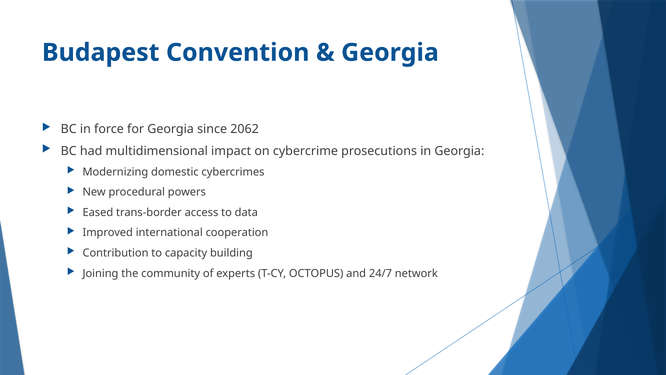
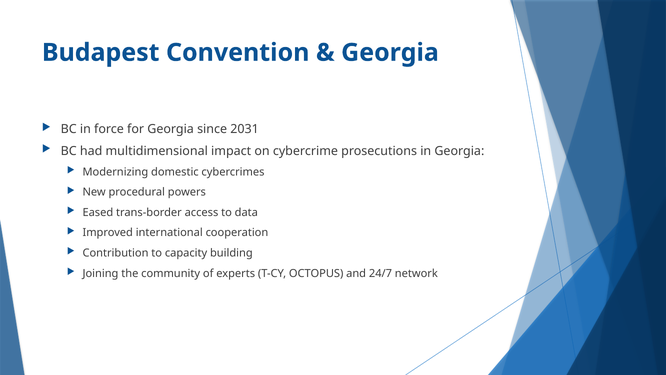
2062: 2062 -> 2031
